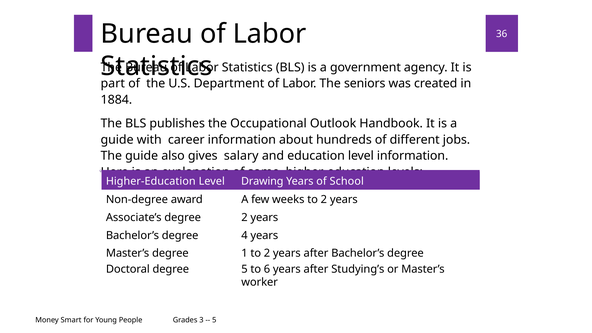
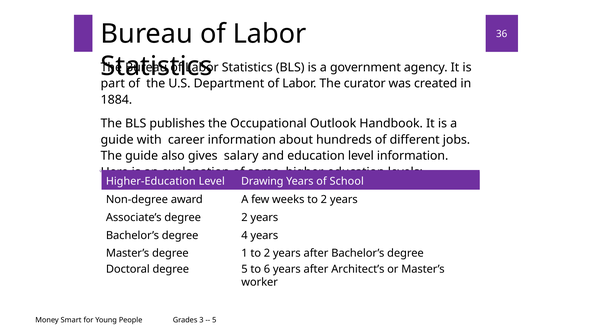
seniors: seniors -> curator
Studying’s: Studying’s -> Architect’s
